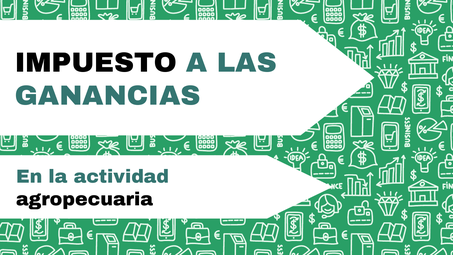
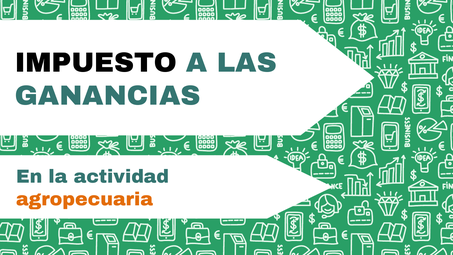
agropecuaria colour: black -> orange
